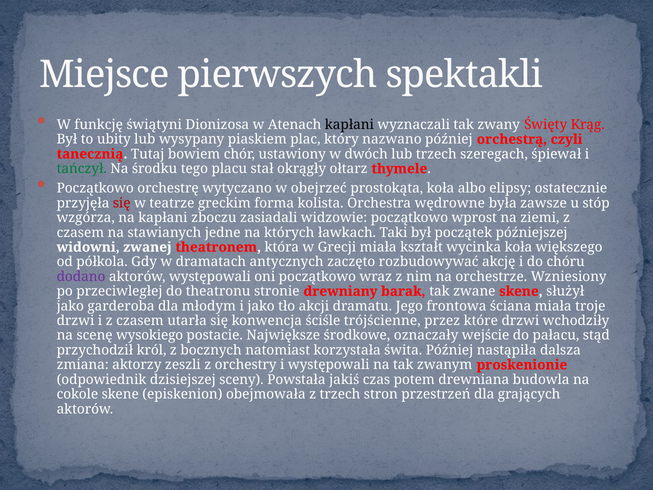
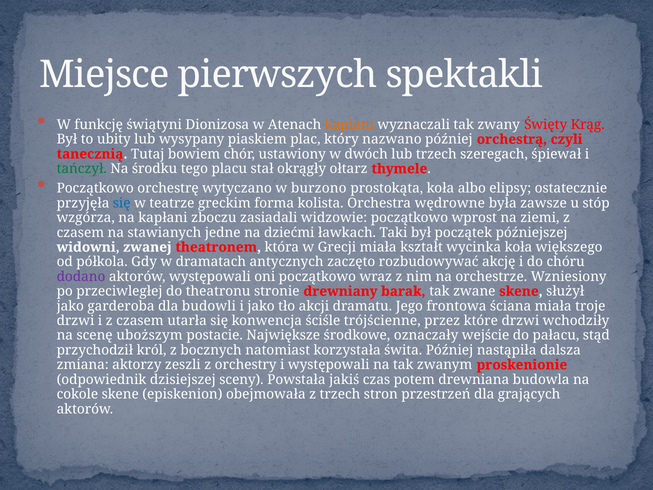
kapłani at (349, 125) colour: black -> orange
obejrzeć: obejrzeć -> burzono
się at (122, 203) colour: red -> blue
których: których -> dziećmi
młodym: młodym -> budowli
wysokiego: wysokiego -> uboższym
